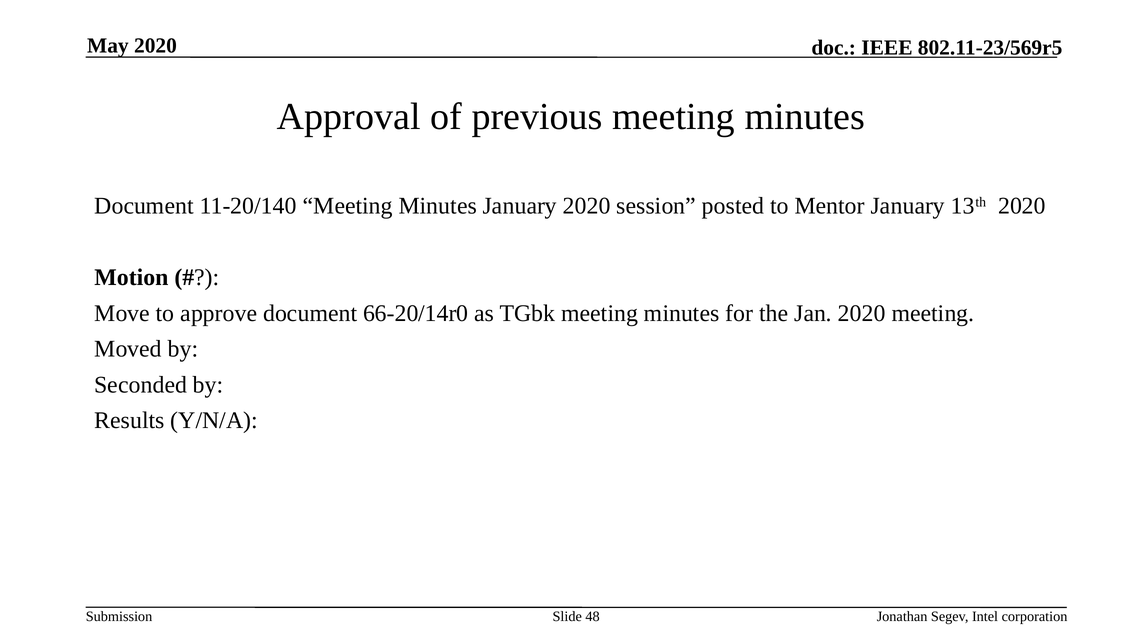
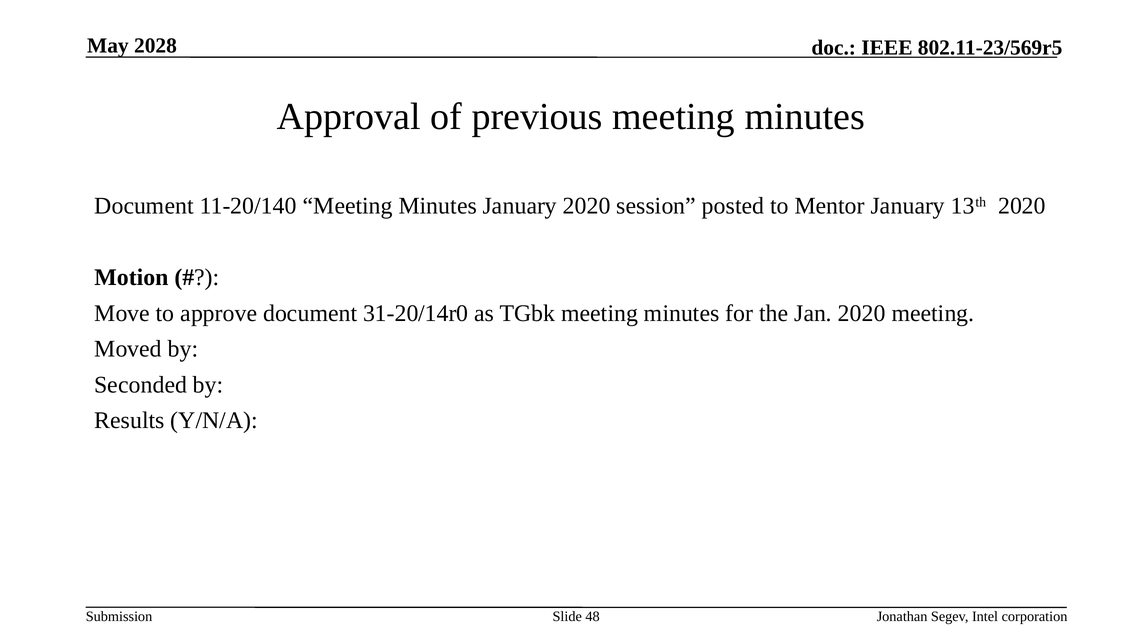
May 2020: 2020 -> 2028
66-20/14r0: 66-20/14r0 -> 31-20/14r0
